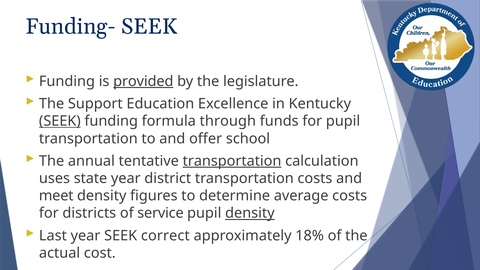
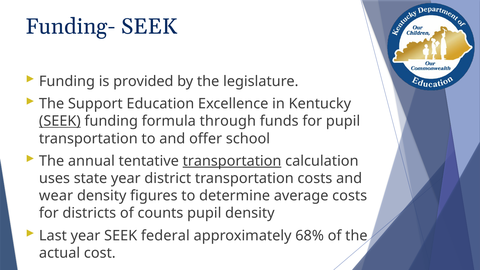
provided underline: present -> none
meet: meet -> wear
service: service -> counts
density at (250, 213) underline: present -> none
correct: correct -> federal
18%: 18% -> 68%
